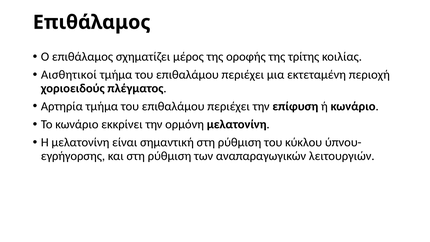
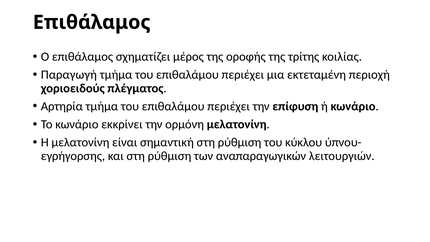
Αισθητικοί: Αισθητικοί -> Παραγωγή
